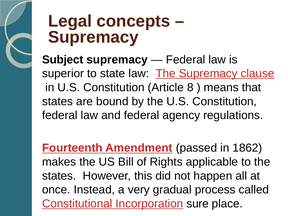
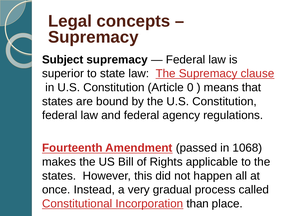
8: 8 -> 0
1862: 1862 -> 1068
sure: sure -> than
